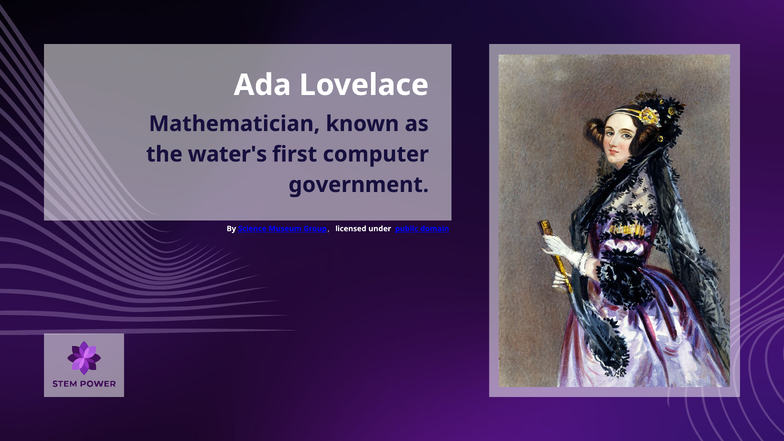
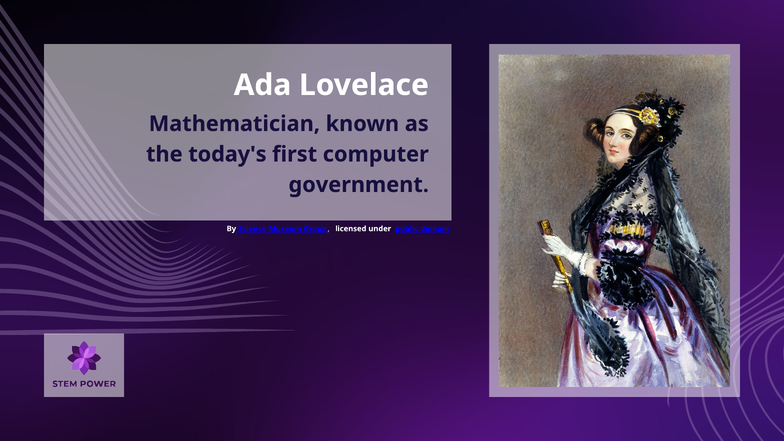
water's: water's -> today's
